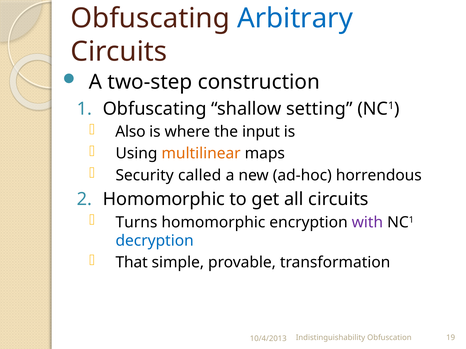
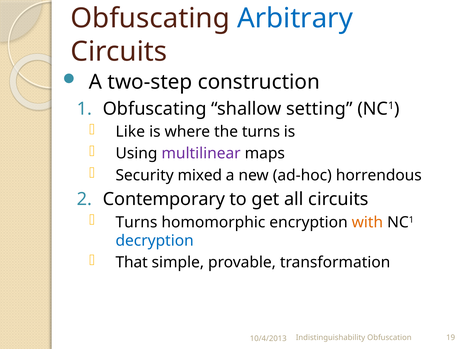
Also: Also -> Like
the input: input -> turns
multilinear colour: orange -> purple
called: called -> mixed
Homomorphic at (164, 199): Homomorphic -> Contemporary
with colour: purple -> orange
